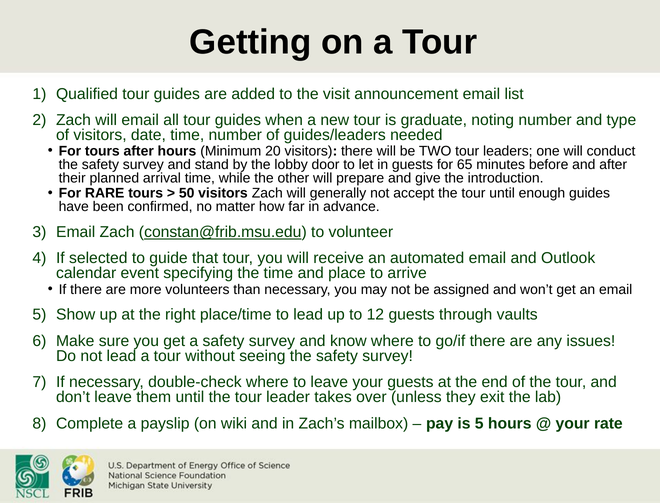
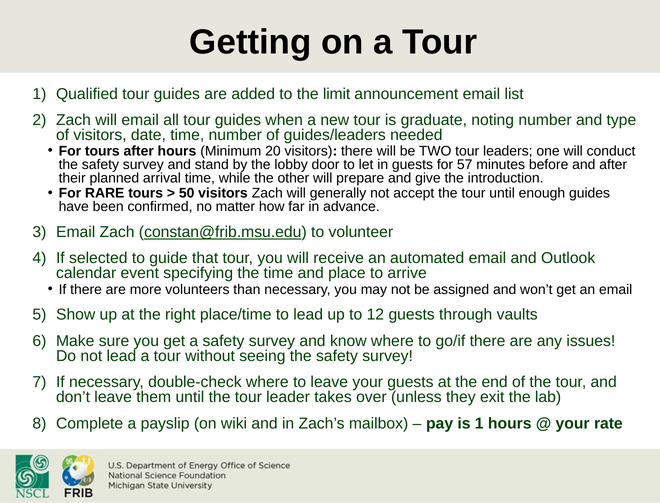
visit: visit -> limit
65: 65 -> 57
is 5: 5 -> 1
